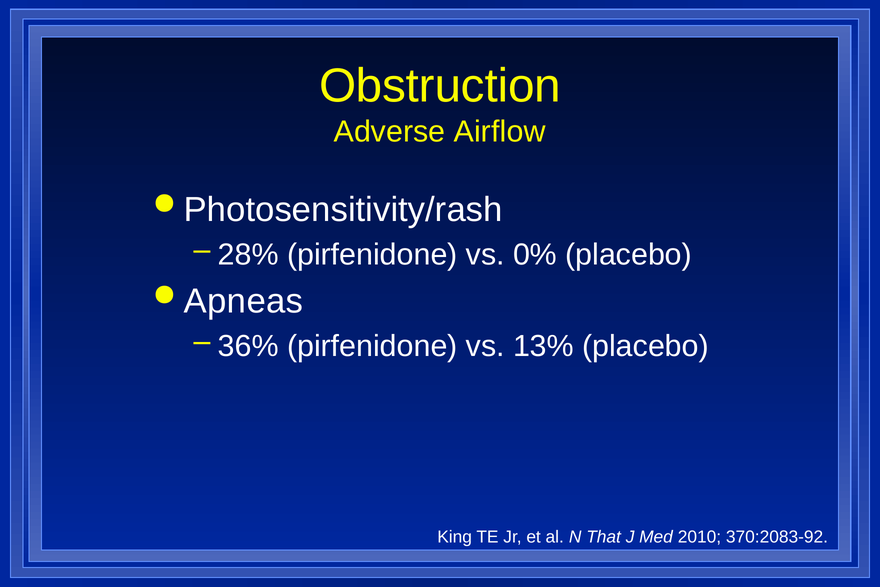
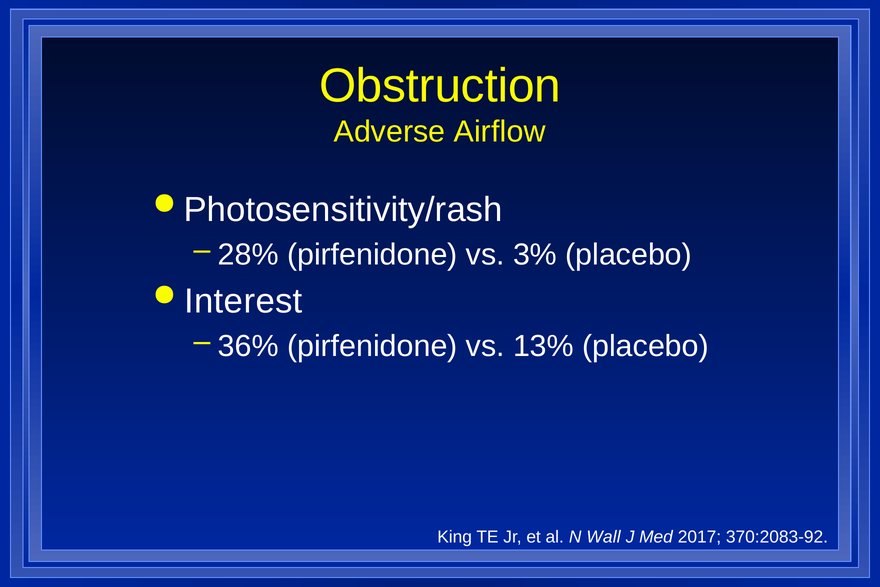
0%: 0% -> 3%
Apneas: Apneas -> Interest
That: That -> Wall
2010: 2010 -> 2017
